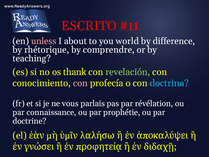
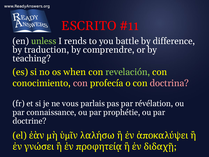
unless colour: pink -> light green
about: about -> rends
world: world -> battle
rhétorique: rhétorique -> traduction
thank: thank -> when
doctrina colour: light blue -> pink
